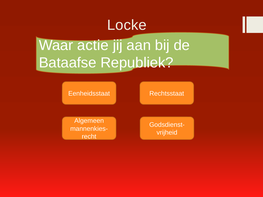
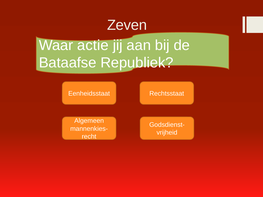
Locke: Locke -> Zeven
